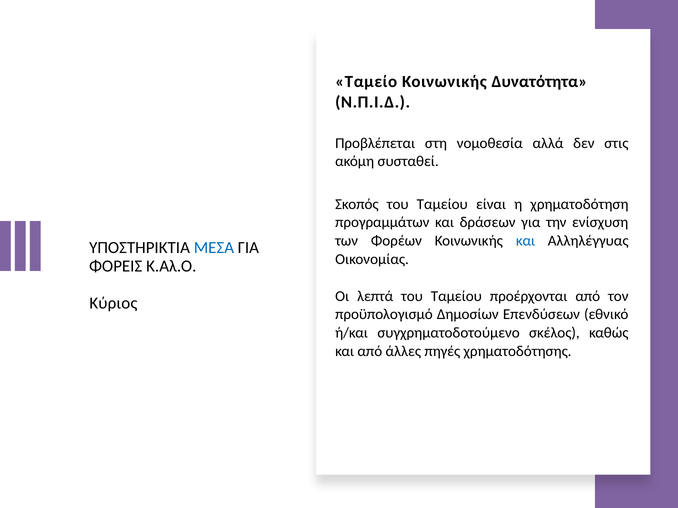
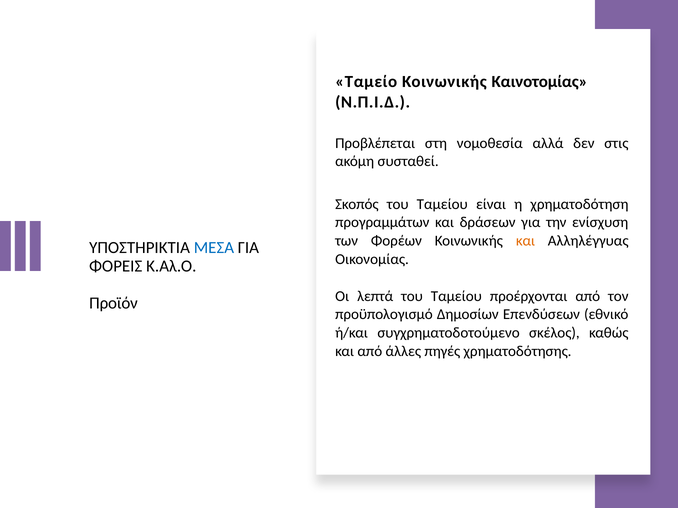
Δυνατότητα: Δυνατότητα -> Καινοτομίας
και at (525, 241) colour: blue -> orange
Κύριος: Κύριος -> Προϊόν
